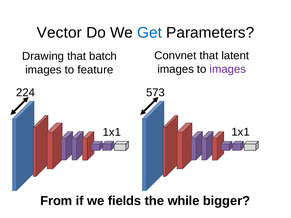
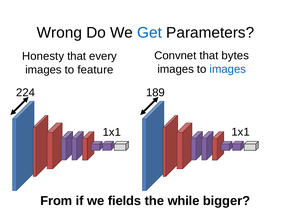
Vector: Vector -> Wrong
latent: latent -> bytes
Drawing: Drawing -> Honesty
batch: batch -> every
images at (228, 69) colour: purple -> blue
573: 573 -> 189
